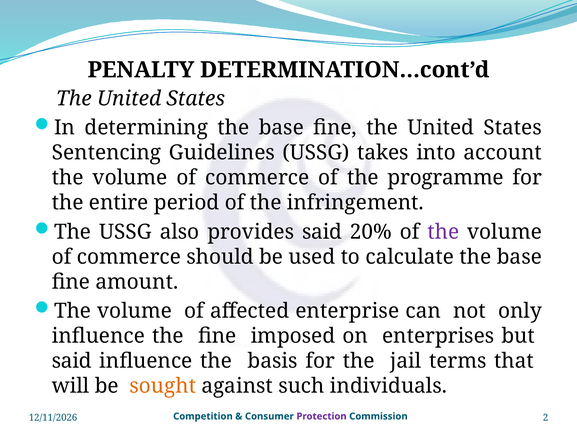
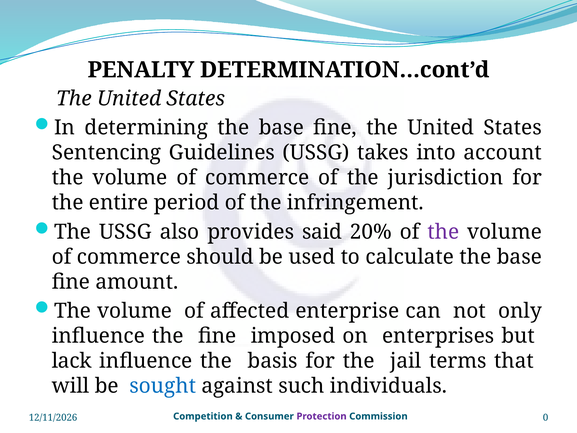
programme: programme -> jurisdiction
said at (72, 361): said -> lack
sought colour: orange -> blue
2: 2 -> 0
